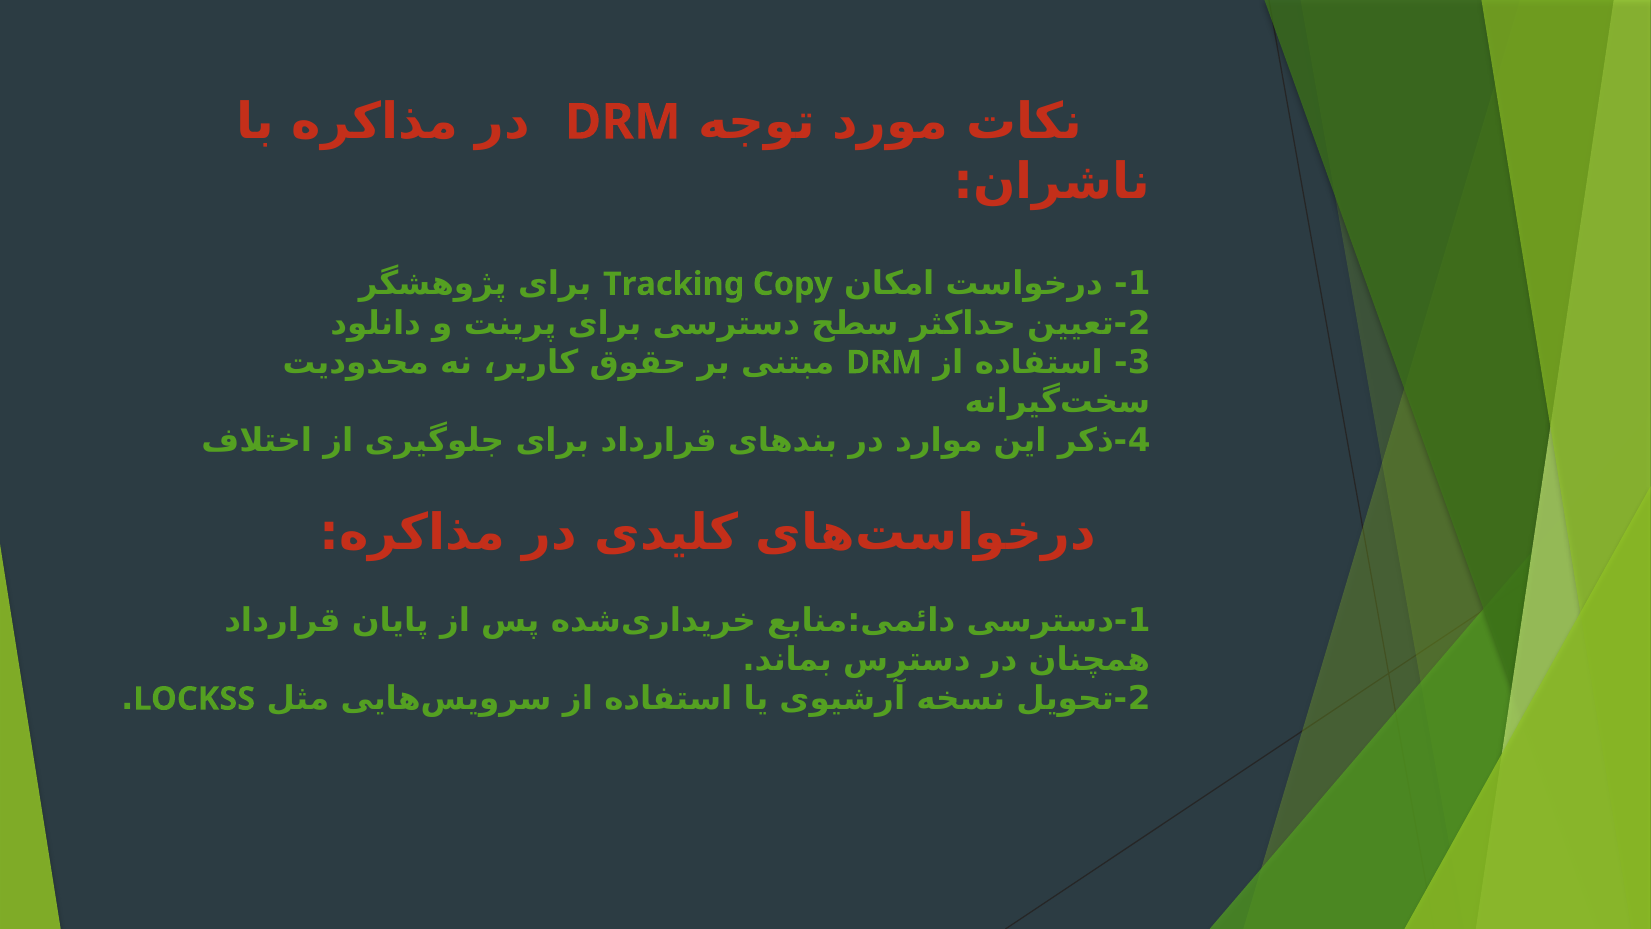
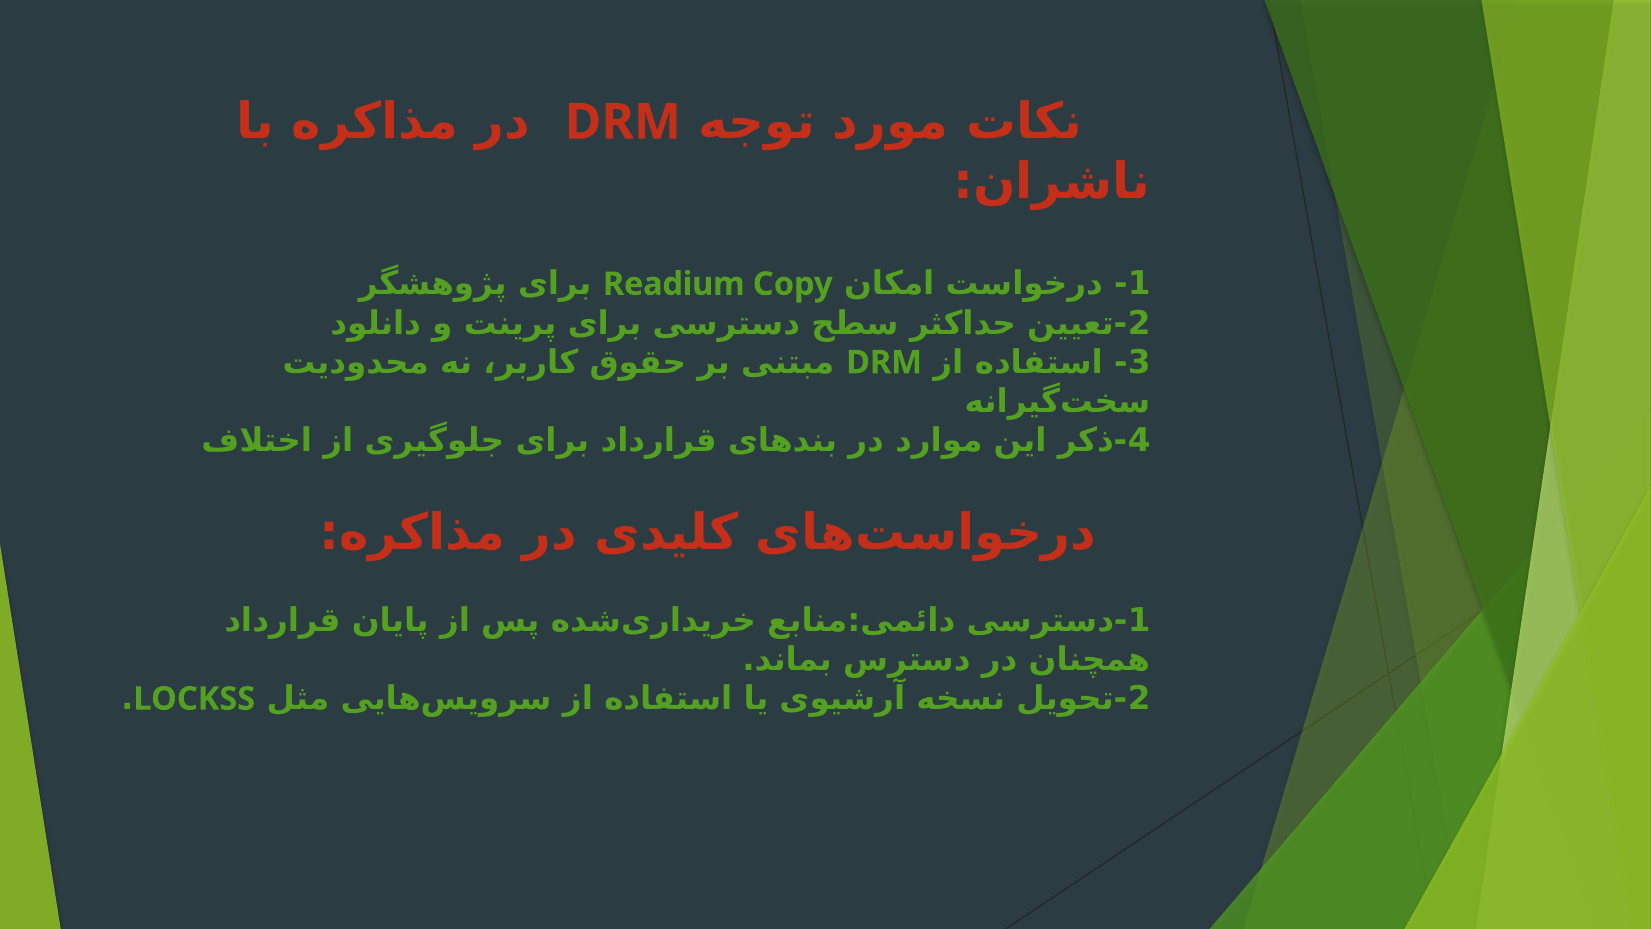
Tracking: Tracking -> Readium
